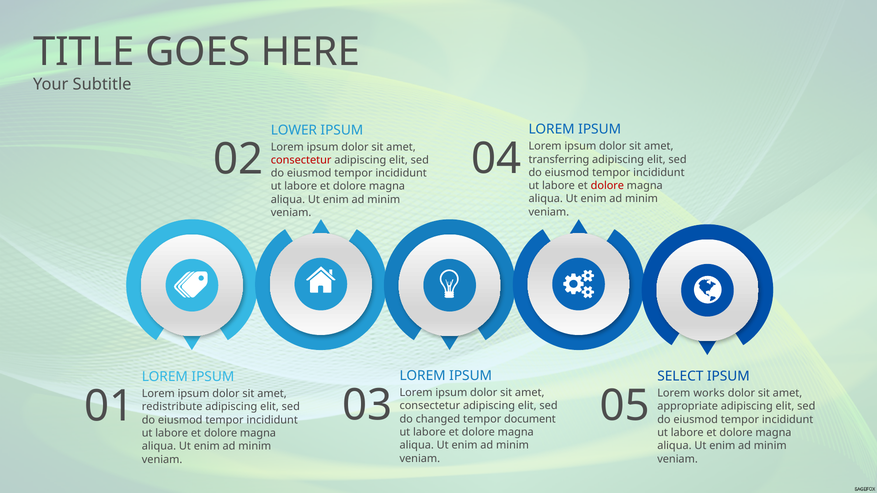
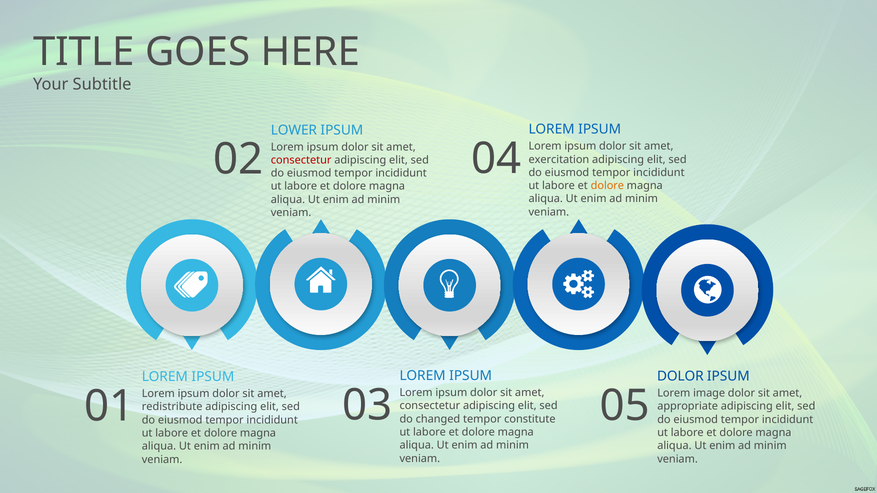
transferring: transferring -> exercitation
dolore at (607, 186) colour: red -> orange
SELECT at (680, 377): SELECT -> DOLOR
works: works -> image
document: document -> constitute
